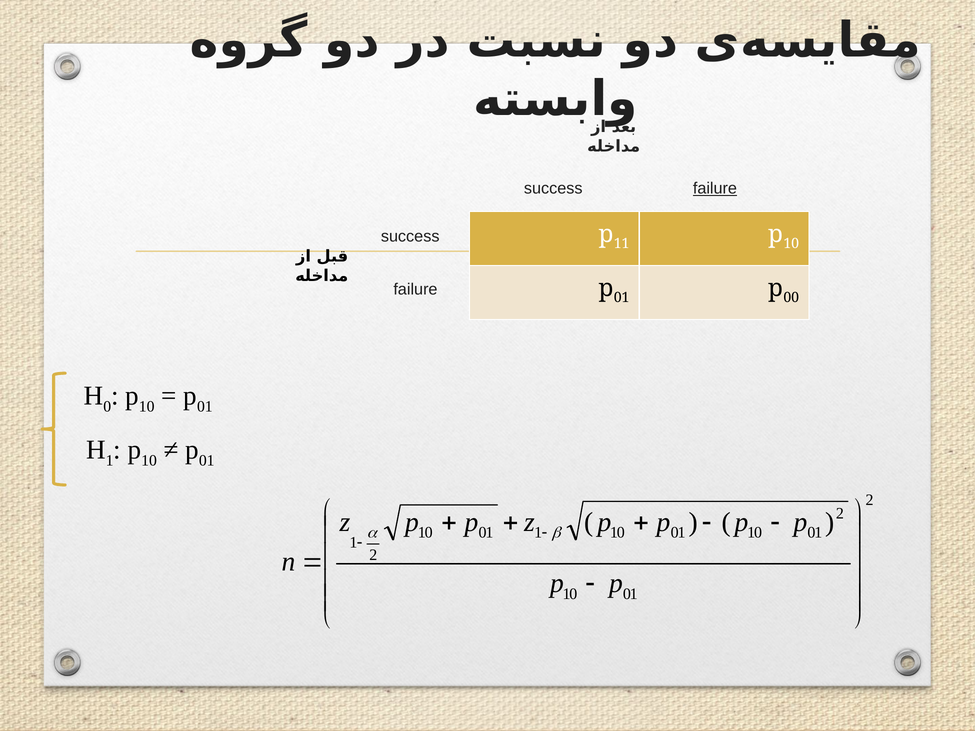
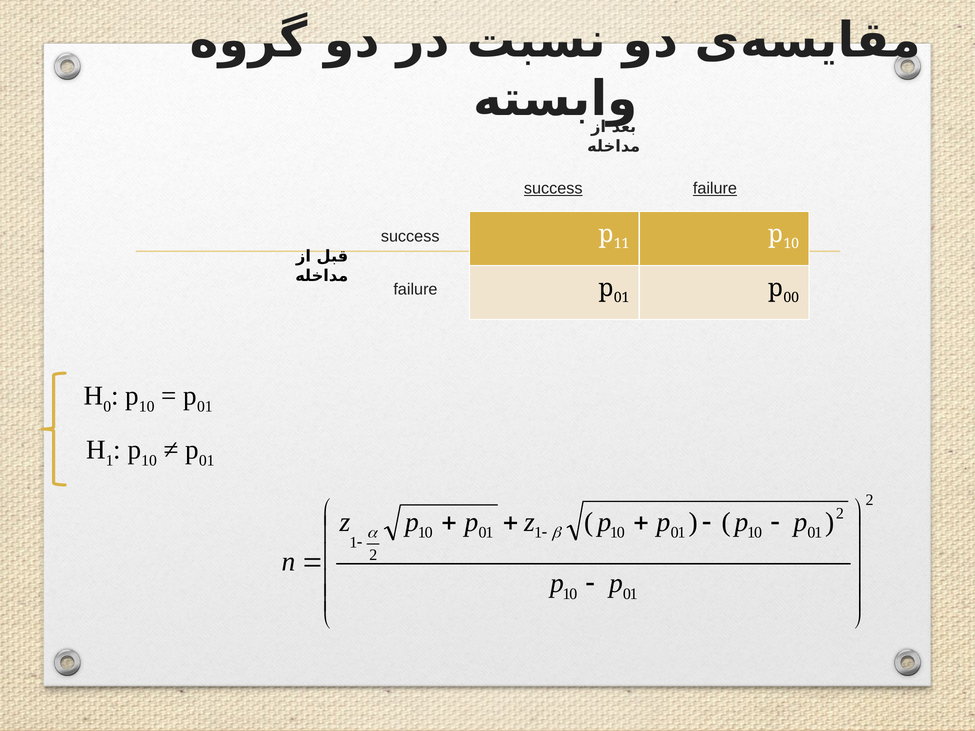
success at (553, 188) underline: none -> present
